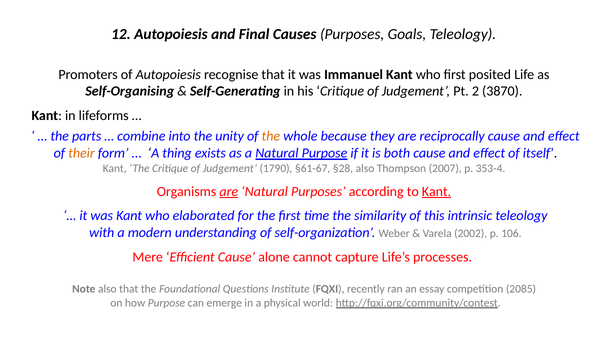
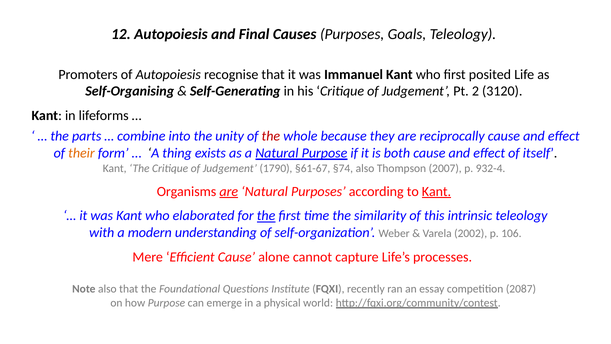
3870: 3870 -> 3120
the at (271, 136) colour: orange -> red
§28: §28 -> §74
353-4: 353-4 -> 932-4
the at (266, 216) underline: none -> present
2085: 2085 -> 2087
